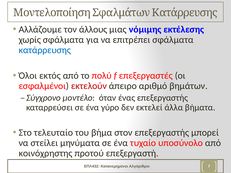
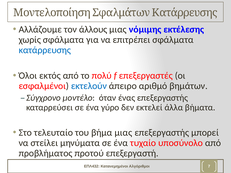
εκτελούν colour: red -> blue
βήμα στον: στον -> μιας
κοινόχρηστης: κοινόχρηστης -> προβλήματος
